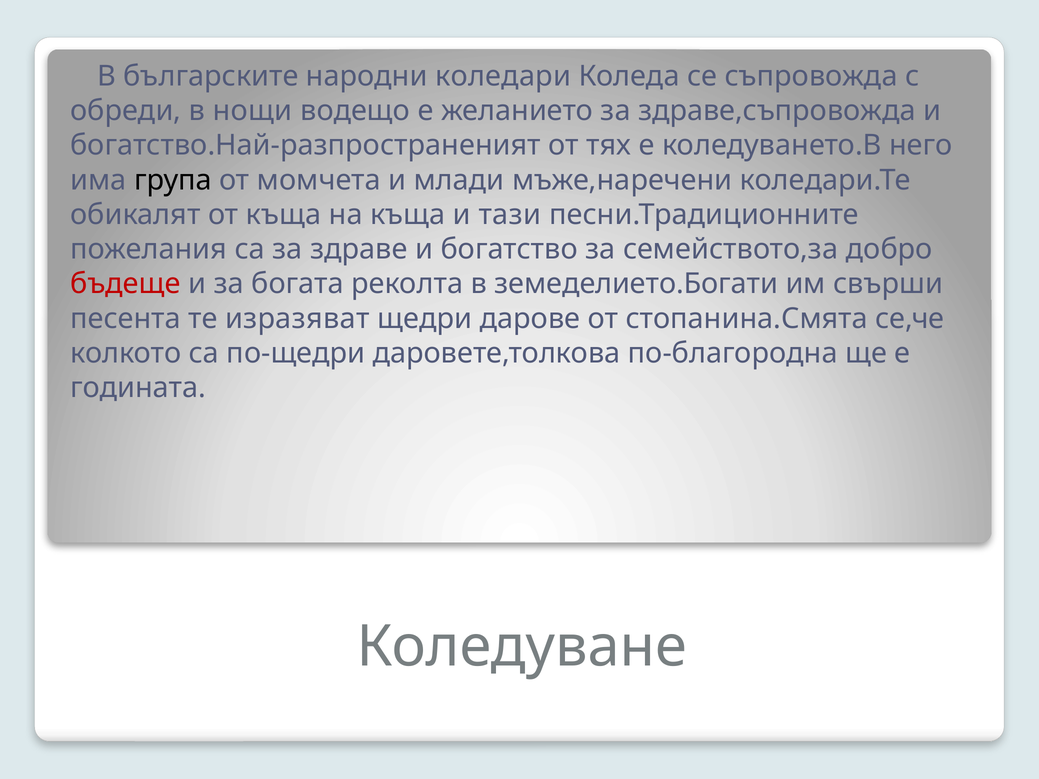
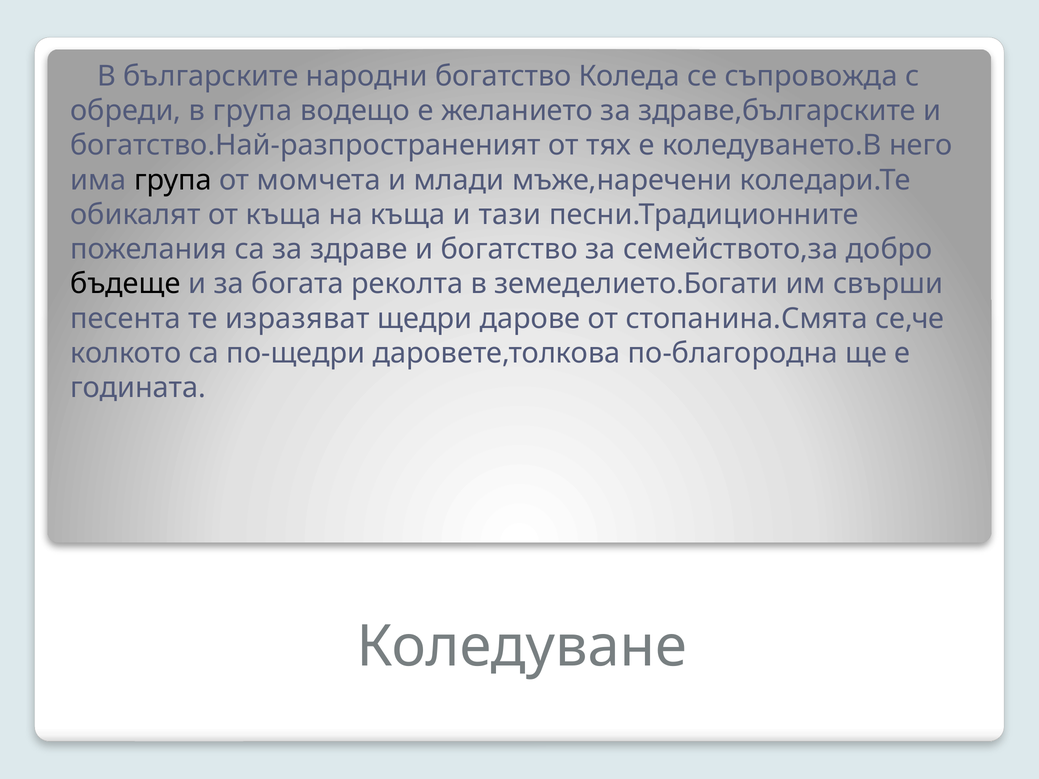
народни коледари: коледари -> богатство
в нощи: нощи -> група
здраве,съпровожда: здраве,съпровожда -> здраве,българските
бъдеще colour: red -> black
